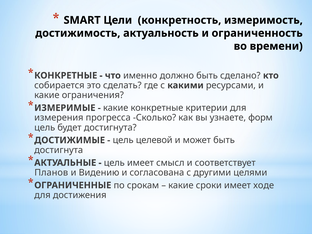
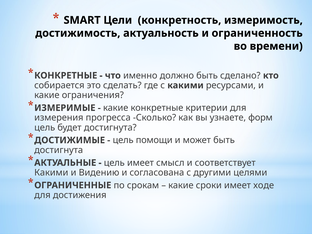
целевой: целевой -> помощи
Планов at (51, 173): Планов -> Какими
